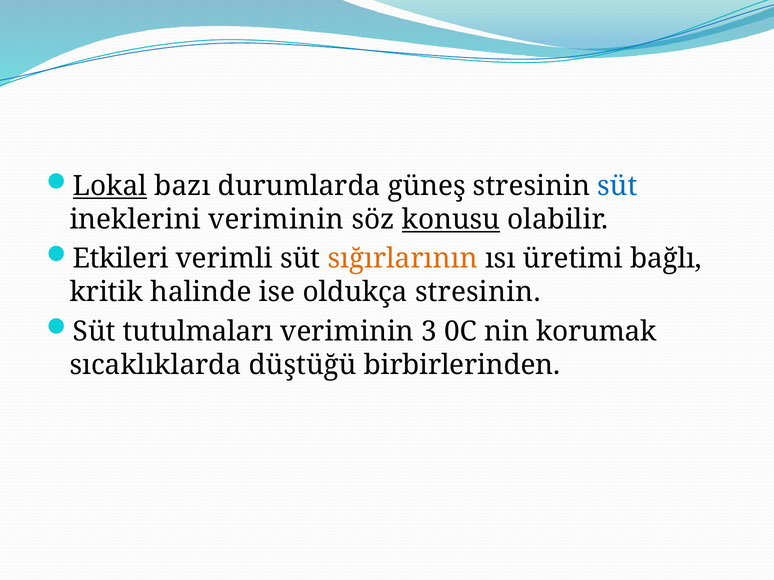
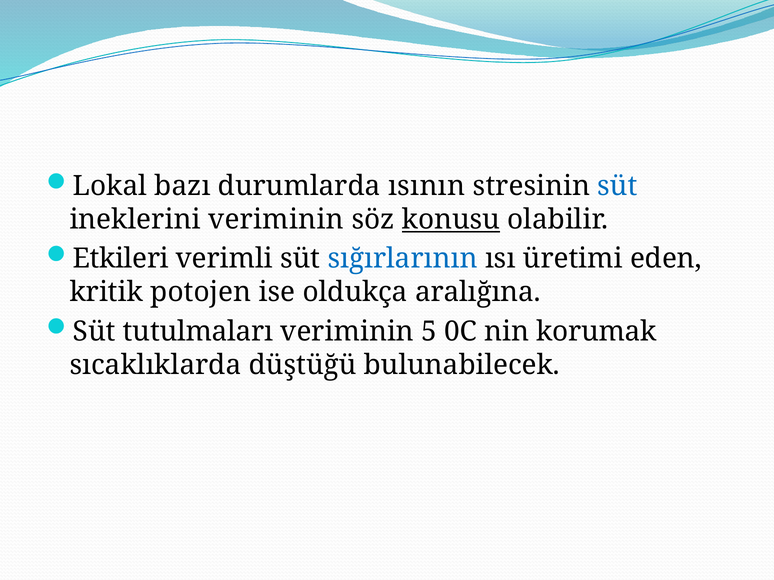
Lokal underline: present -> none
güneş: güneş -> ısının
sığırlarının colour: orange -> blue
bağlı: bağlı -> eden
halinde: halinde -> potojen
oldukça stresinin: stresinin -> aralığına
3: 3 -> 5
birbirlerinden: birbirlerinden -> bulunabilecek
